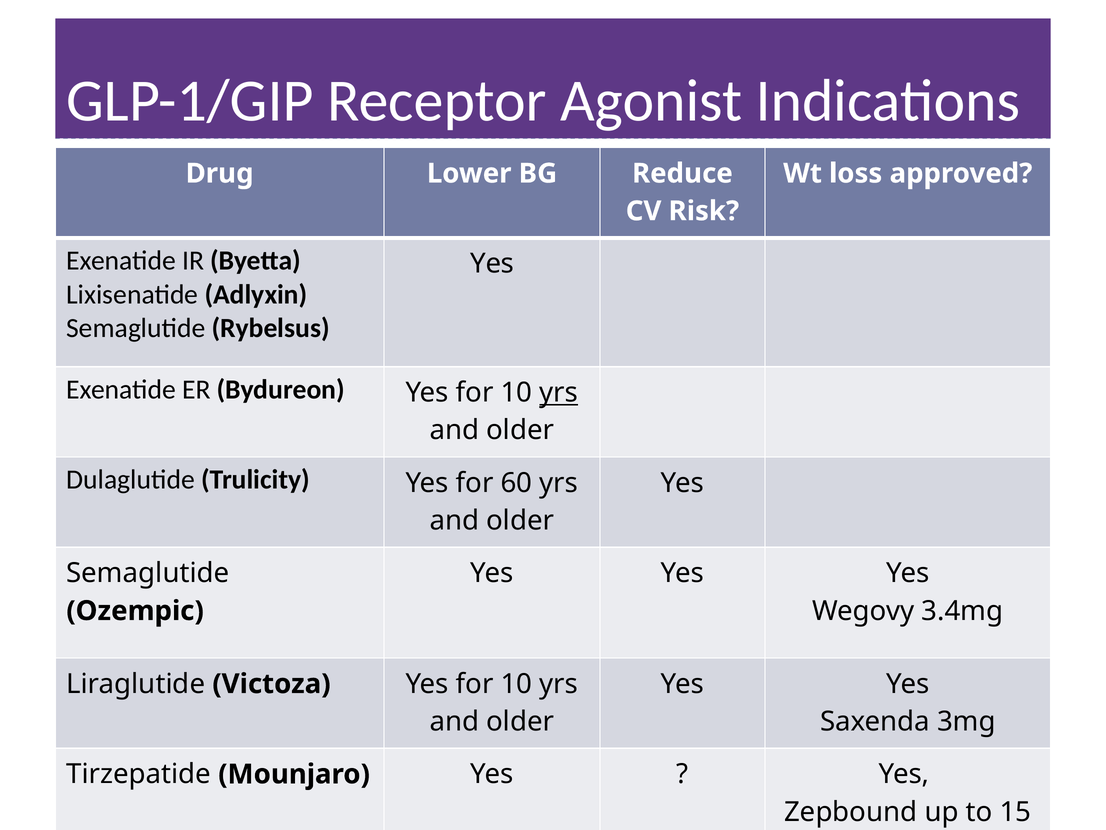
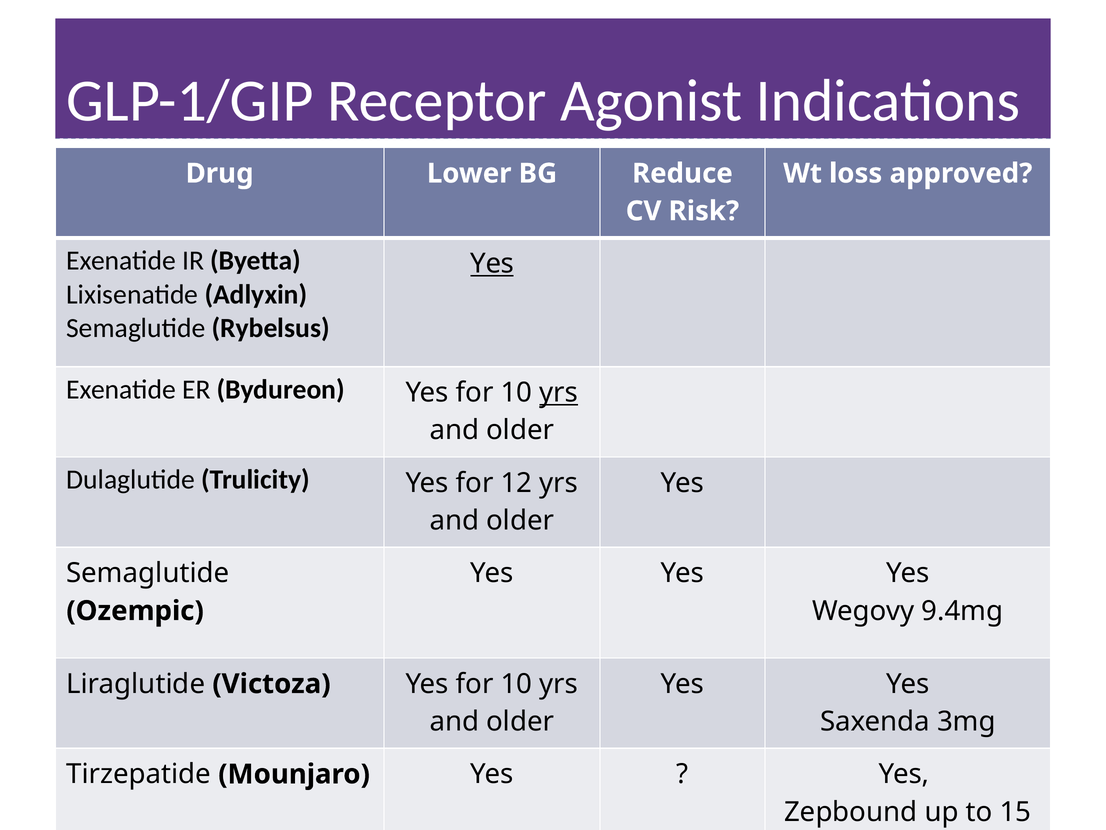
Yes at (492, 264) underline: none -> present
60: 60 -> 12
3.4mg: 3.4mg -> 9.4mg
